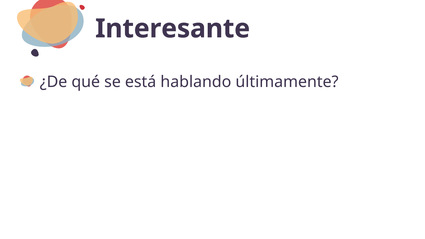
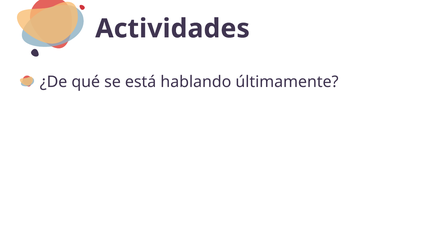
Interesante: Interesante -> Actividades
